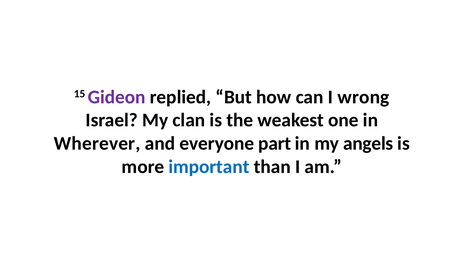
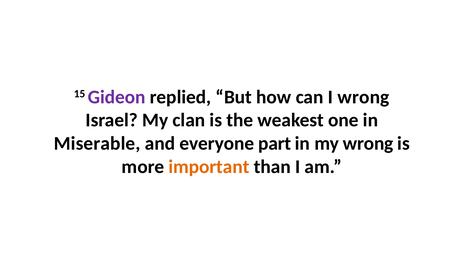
Wherever: Wherever -> Miserable
my angels: angels -> wrong
important colour: blue -> orange
